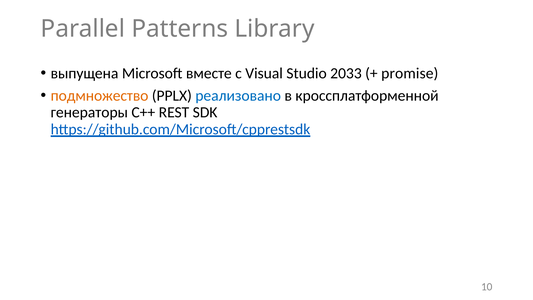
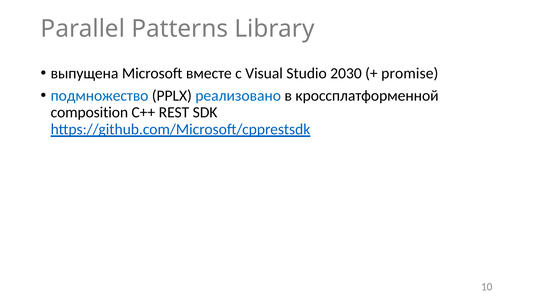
2033: 2033 -> 2030
подмножество colour: orange -> blue
генераторы: генераторы -> composition
